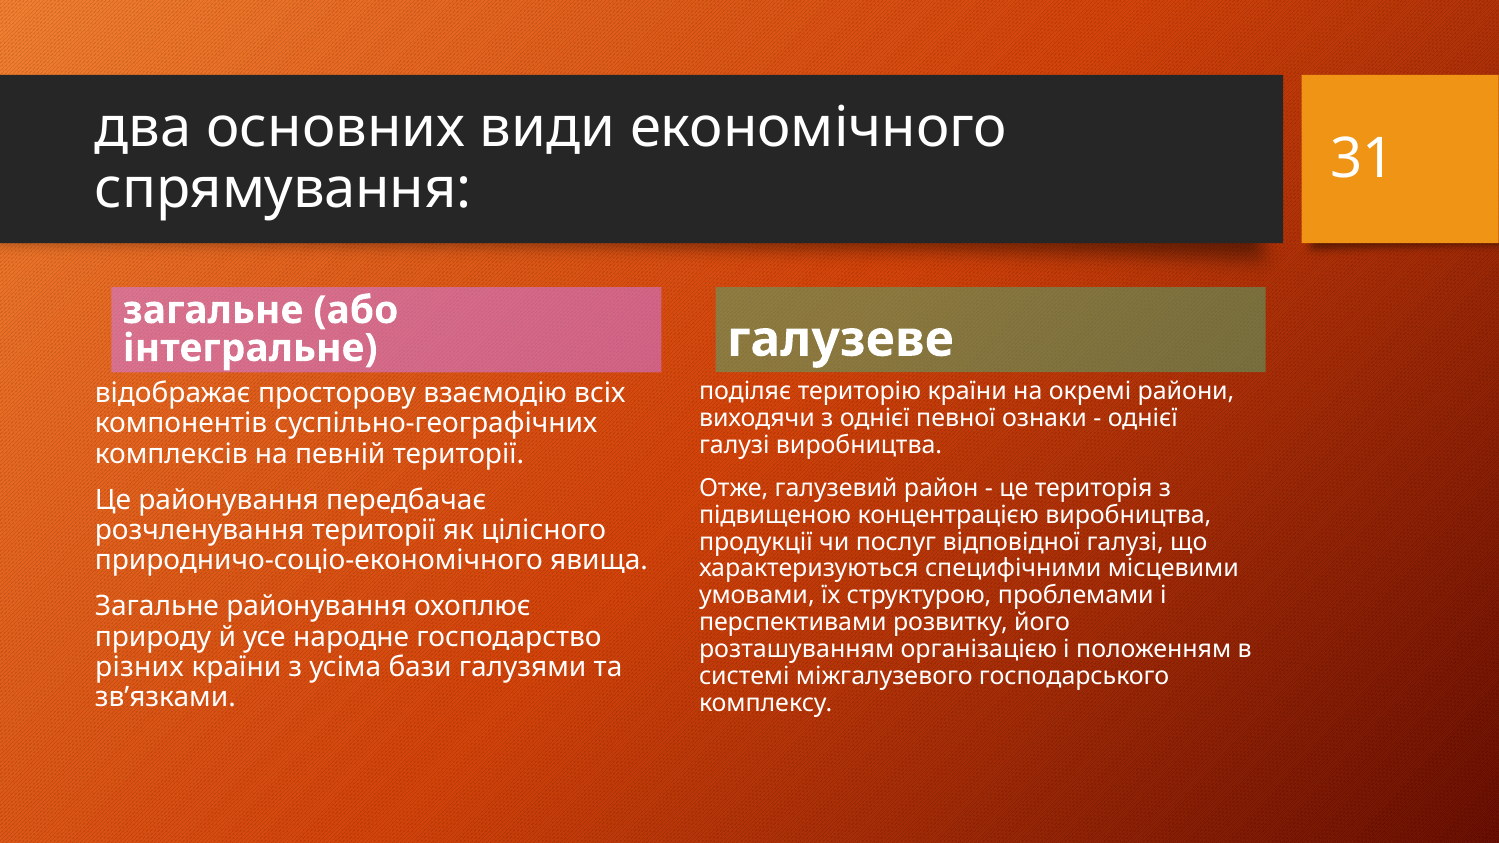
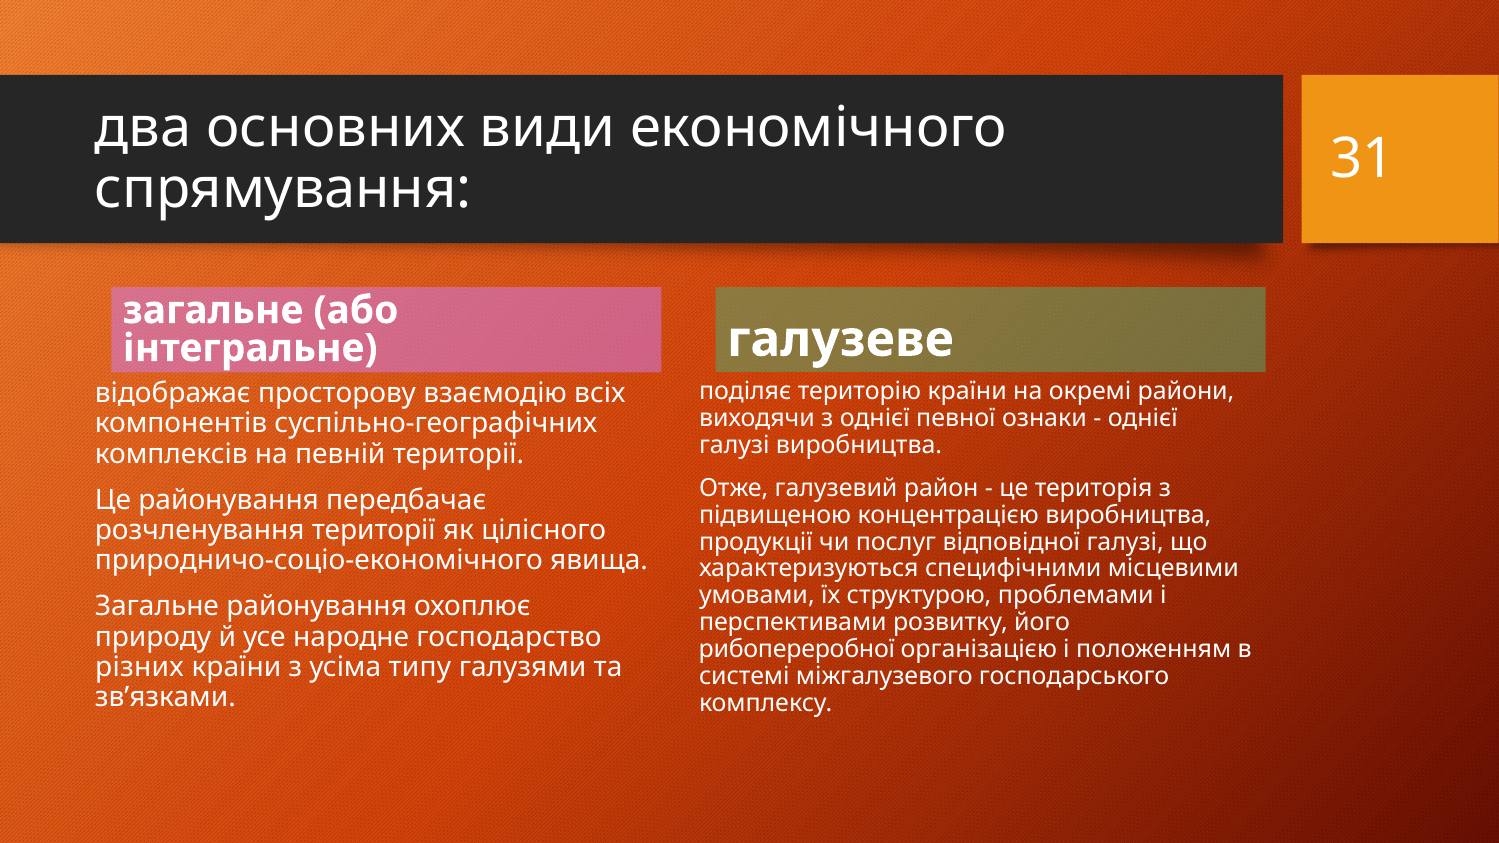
розташуванням: розташуванням -> рибопереробної
бази: бази -> типу
